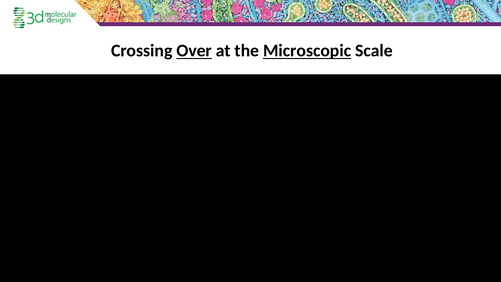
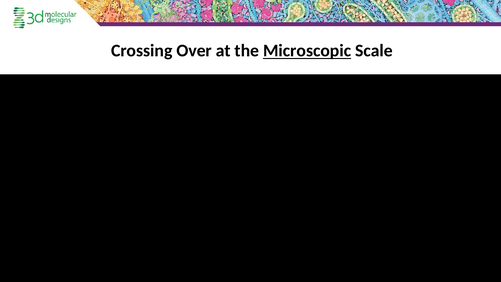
Over underline: present -> none
